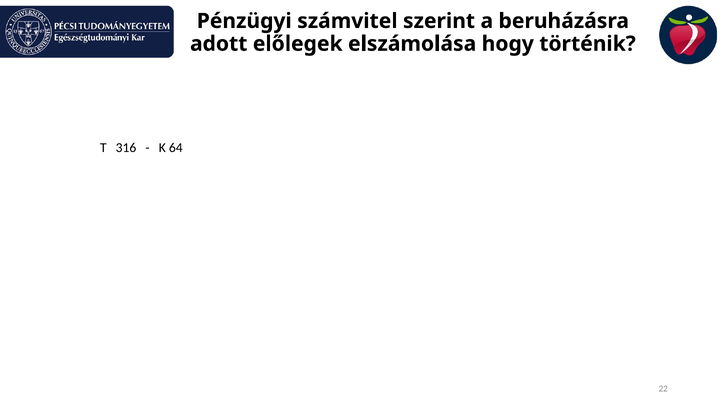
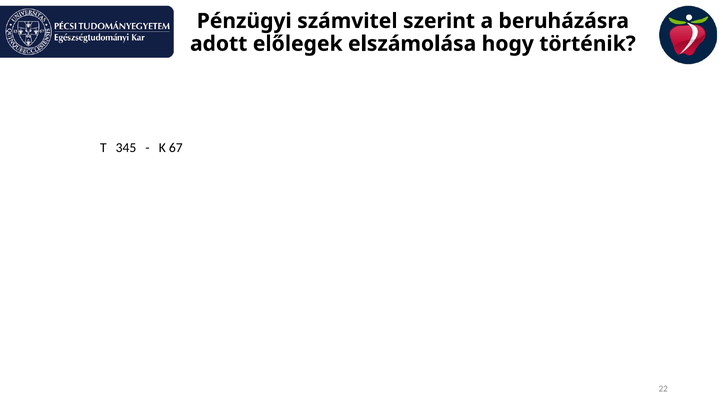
316: 316 -> 345
64: 64 -> 67
